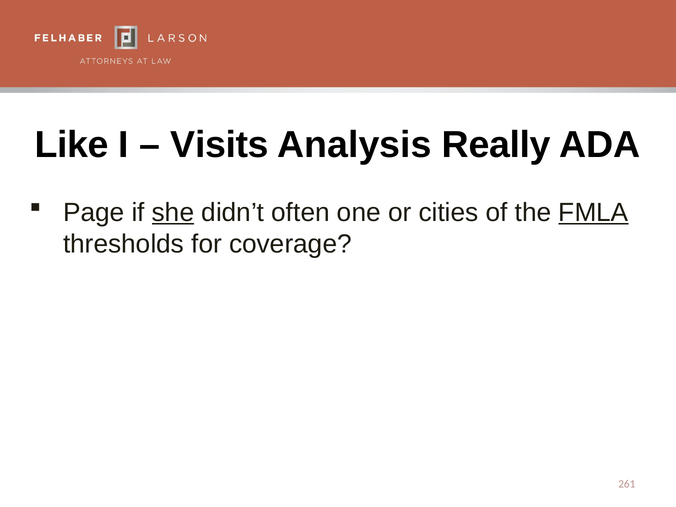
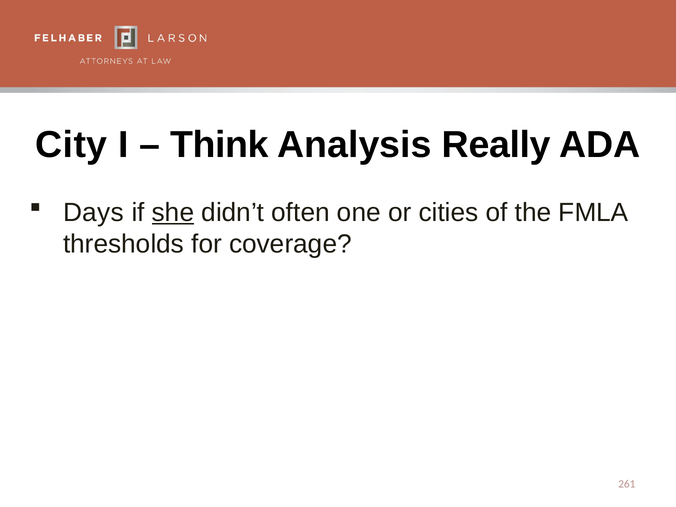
Like: Like -> City
Visits: Visits -> Think
Page: Page -> Days
FMLA underline: present -> none
